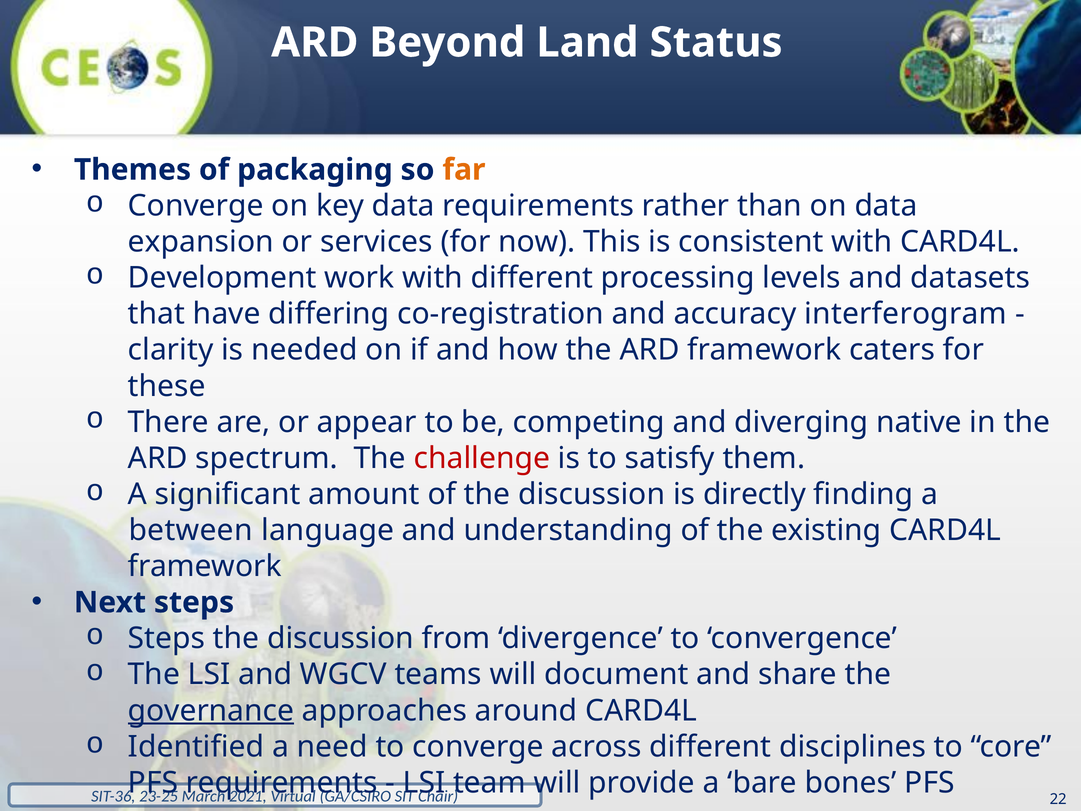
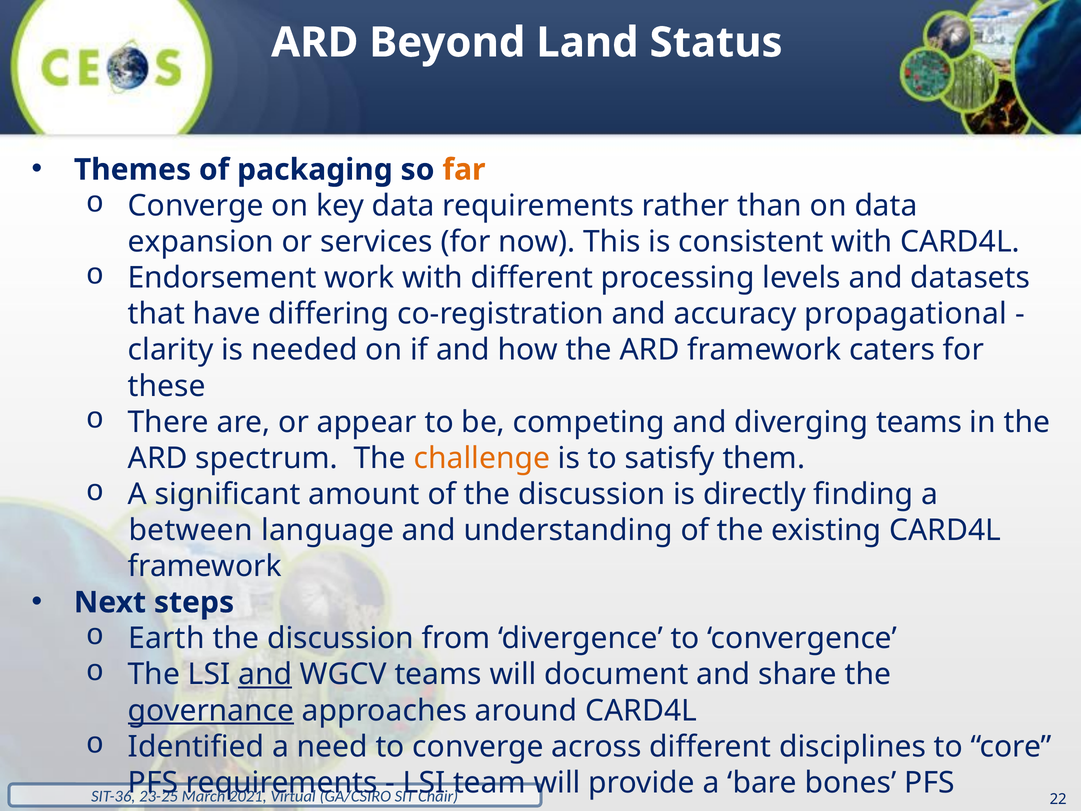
Development: Development -> Endorsement
interferogram: interferogram -> propagational
diverging native: native -> teams
challenge colour: red -> orange
Steps at (167, 638): Steps -> Earth
and at (265, 674) underline: none -> present
